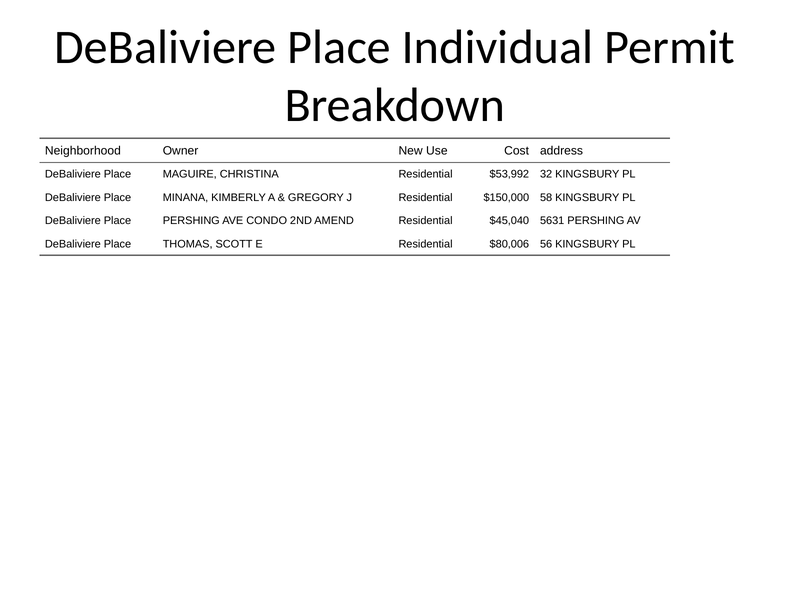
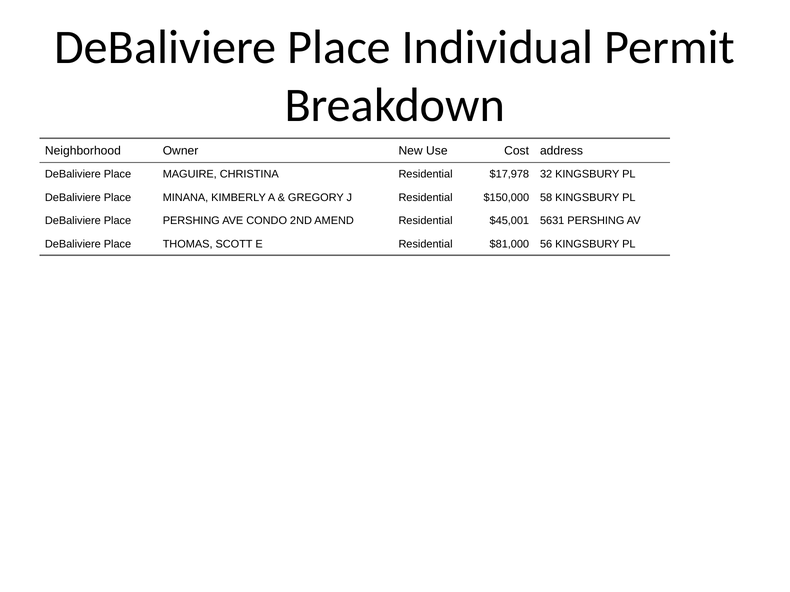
$53,992: $53,992 -> $17,978
$45,040: $45,040 -> $45,001
$80,006: $80,006 -> $81,000
